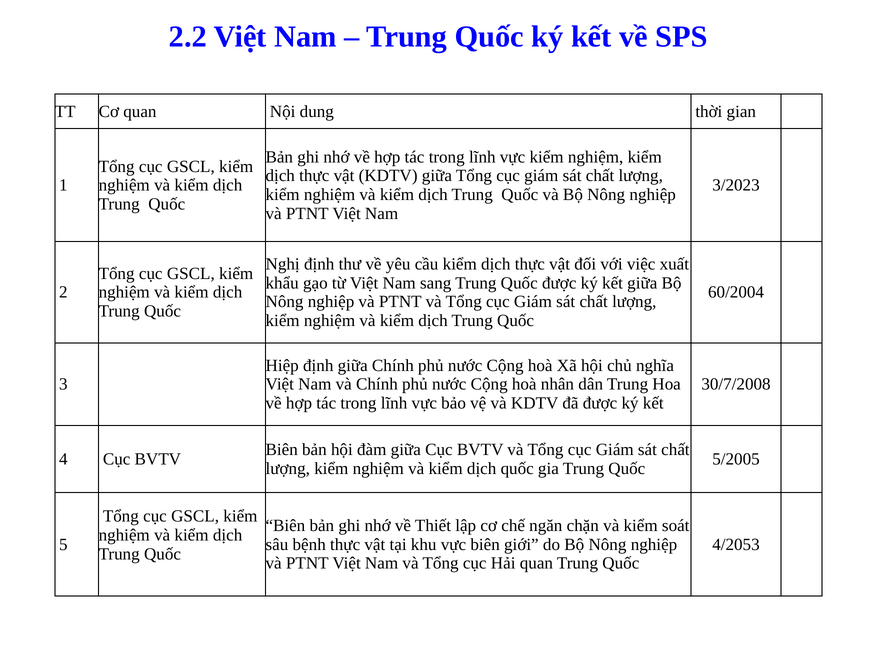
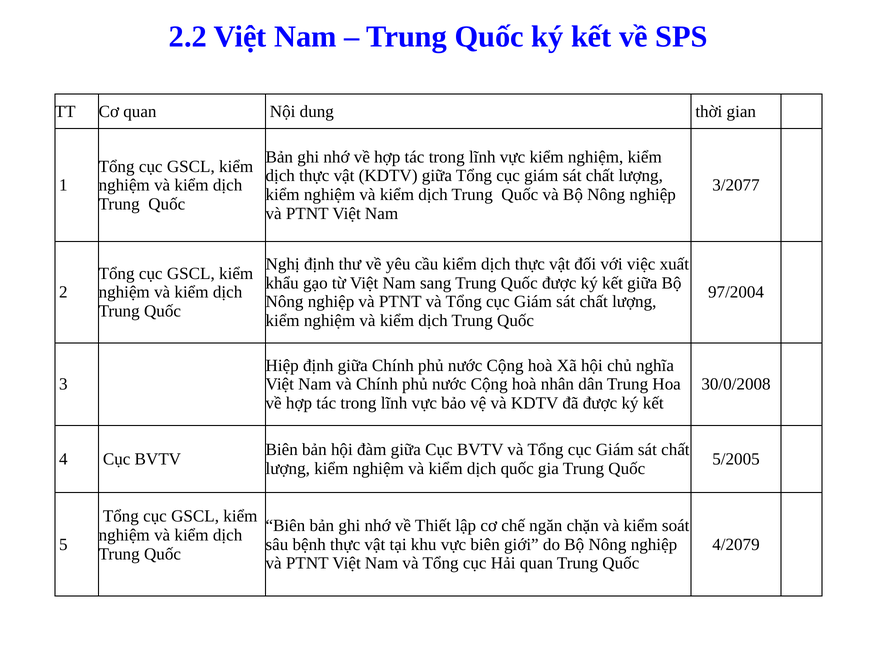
3/2023: 3/2023 -> 3/2077
60/2004: 60/2004 -> 97/2004
30/7/2008: 30/7/2008 -> 30/0/2008
4/2053: 4/2053 -> 4/2079
